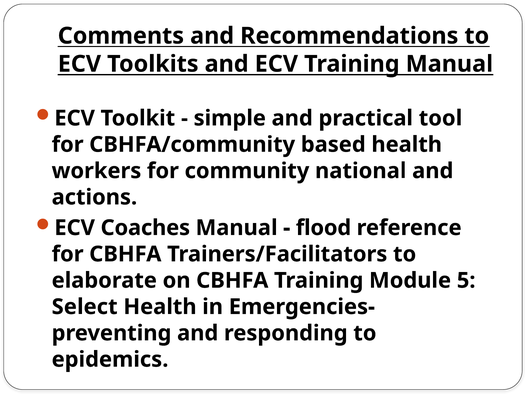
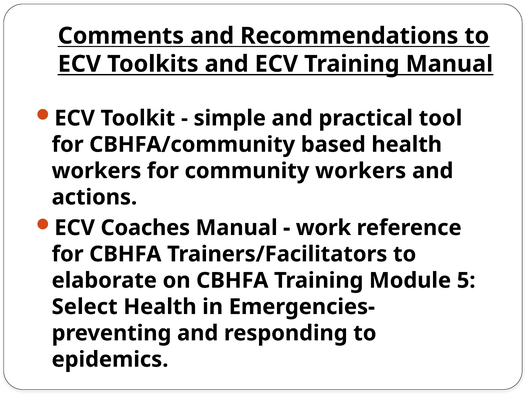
community national: national -> workers
flood: flood -> work
